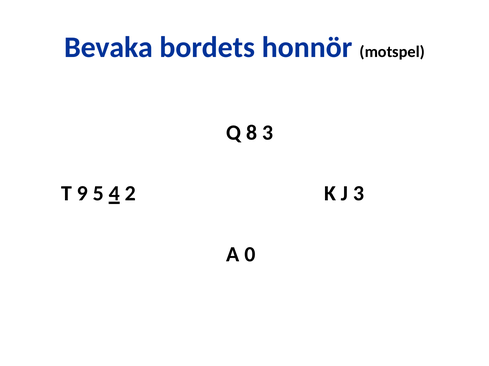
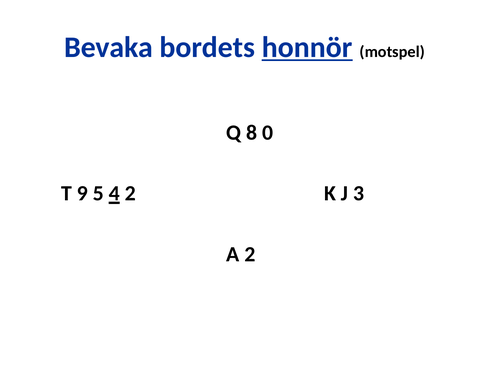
honnör underline: none -> present
8 3: 3 -> 0
0 at (250, 255): 0 -> 2
